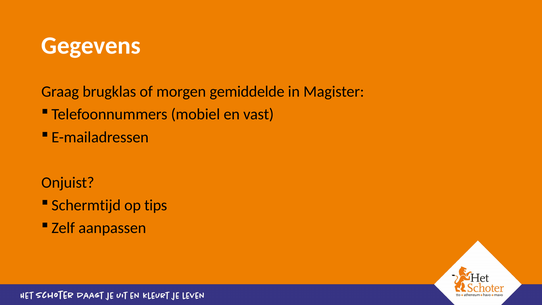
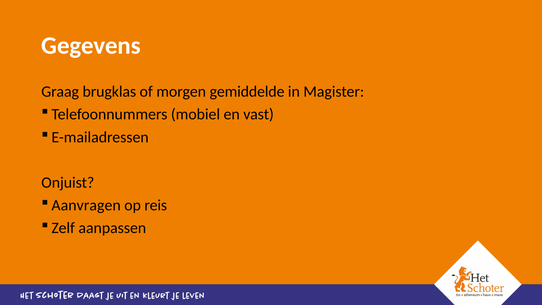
Schermtijd: Schermtijd -> Aanvragen
tips: tips -> reis
